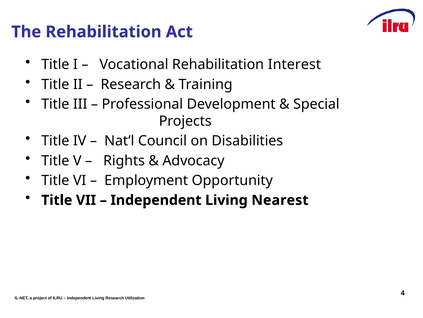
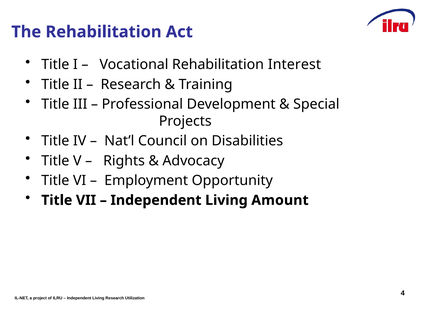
Nearest: Nearest -> Amount
